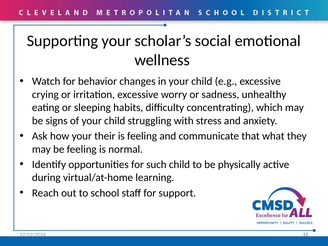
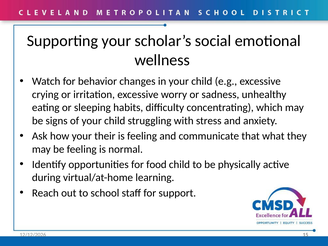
such: such -> food
